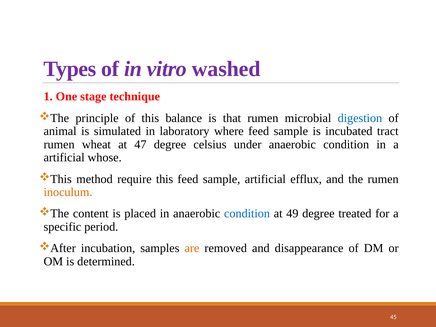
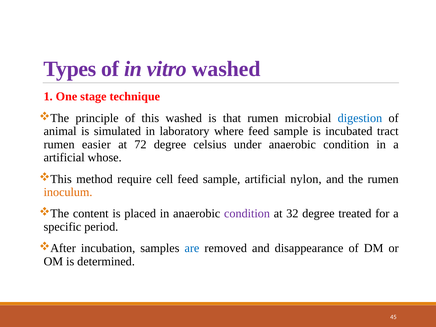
this balance: balance -> washed
wheat: wheat -> easier
47: 47 -> 72
require this: this -> cell
efflux: efflux -> nylon
condition at (247, 214) colour: blue -> purple
49: 49 -> 32
are colour: orange -> blue
